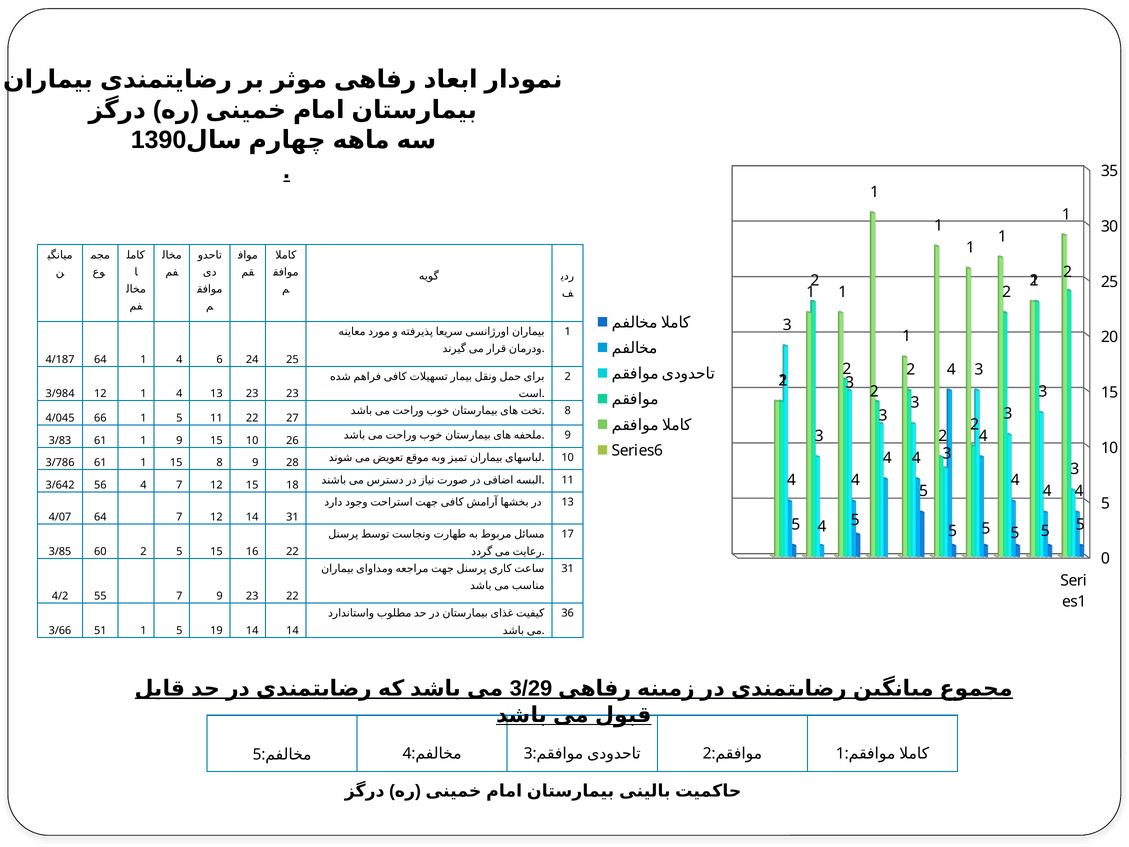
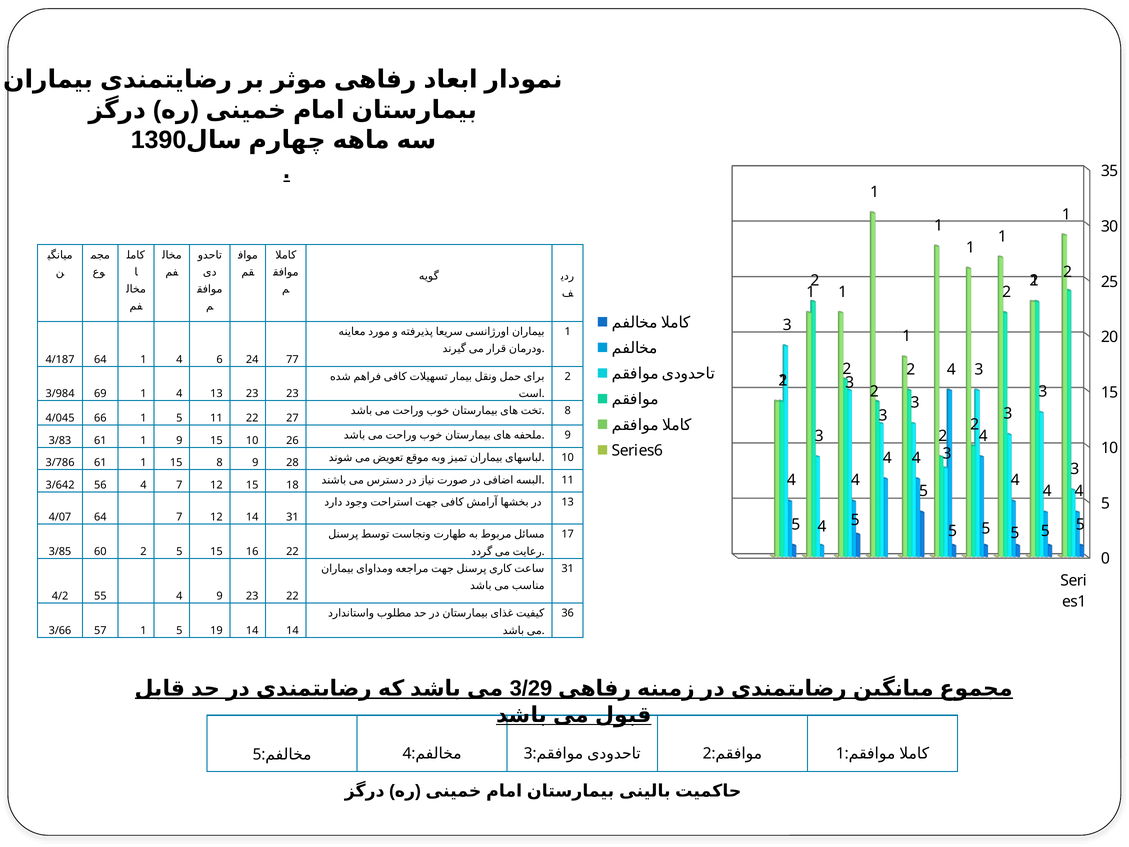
24 25: 25 -> 77
3/984 12: 12 -> 69
55 7: 7 -> 4
51: 51 -> 57
